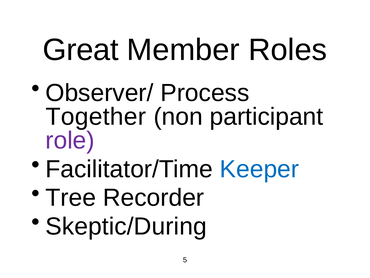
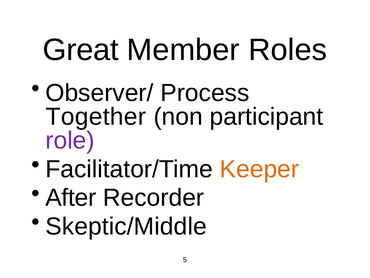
Keeper colour: blue -> orange
Tree: Tree -> After
Skeptic/During: Skeptic/During -> Skeptic/Middle
